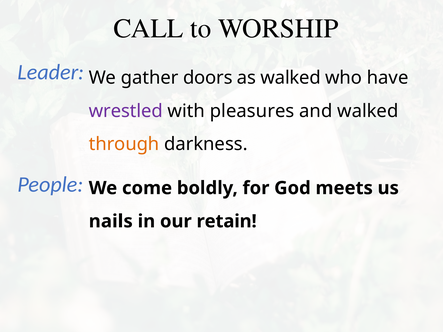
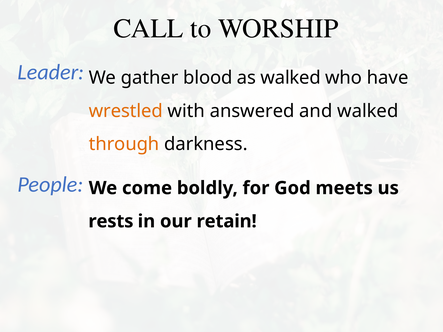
doors: doors -> blood
wrestled colour: purple -> orange
pleasures: pleasures -> answered
nails: nails -> rests
